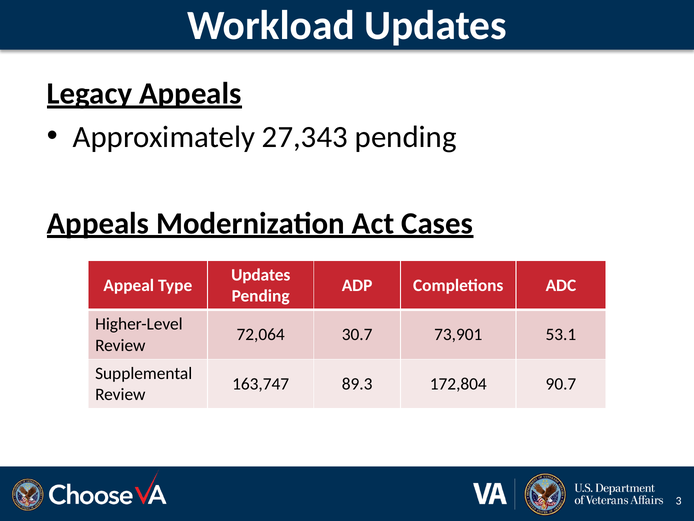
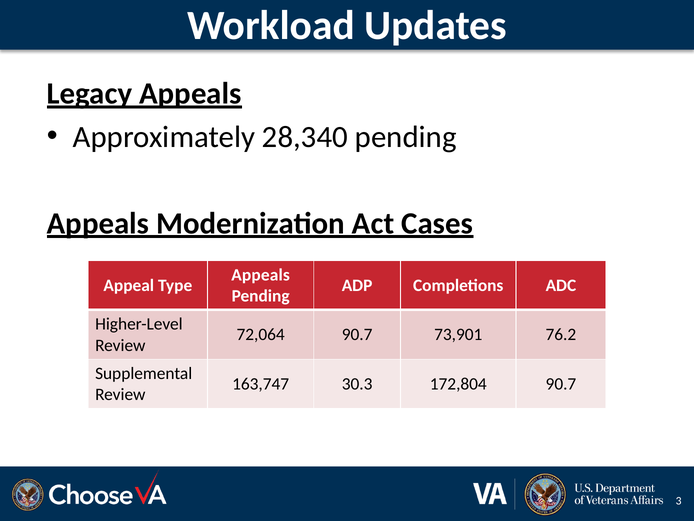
27,343: 27,343 -> 28,340
Updates at (261, 275): Updates -> Appeals
72,064 30.7: 30.7 -> 90.7
53.1: 53.1 -> 76.2
89.3: 89.3 -> 30.3
